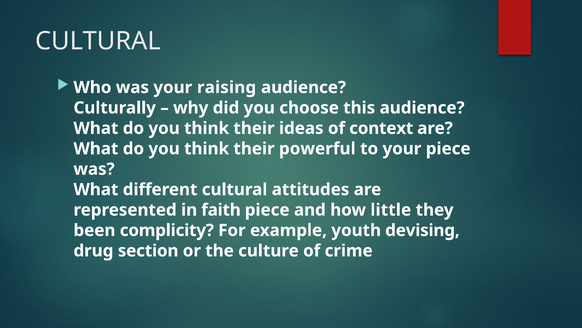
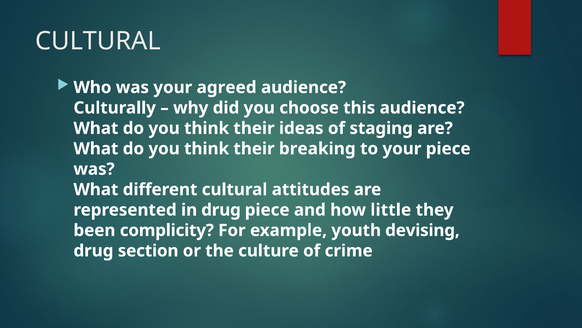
raising: raising -> agreed
context: context -> staging
powerful: powerful -> breaking
in faith: faith -> drug
